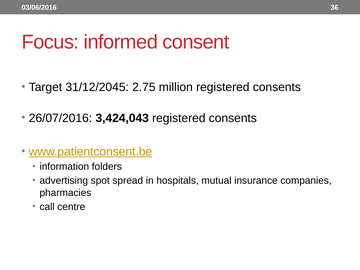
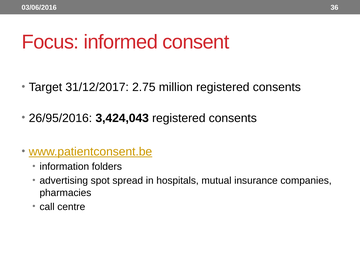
31/12/2045: 31/12/2045 -> 31/12/2017
26/07/2016: 26/07/2016 -> 26/95/2016
